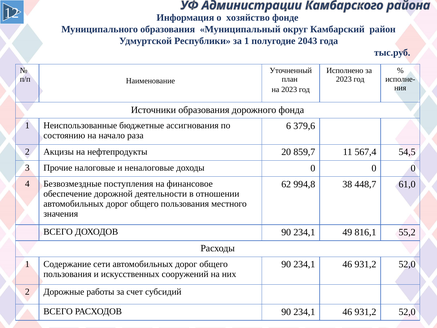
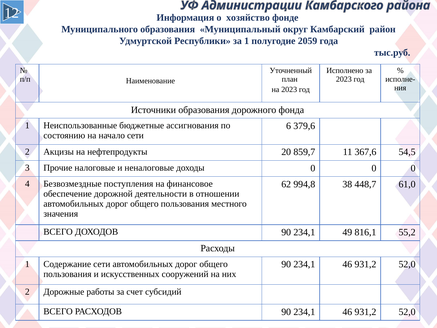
2043: 2043 -> 2059
начало раза: раза -> сети
567,4: 567,4 -> 367,6
